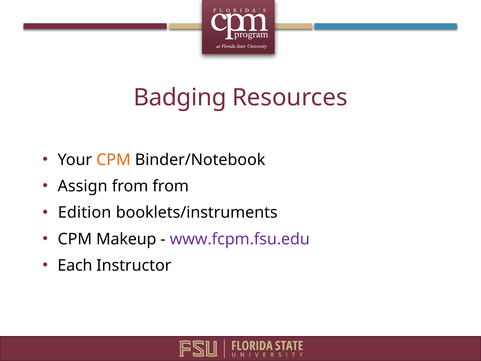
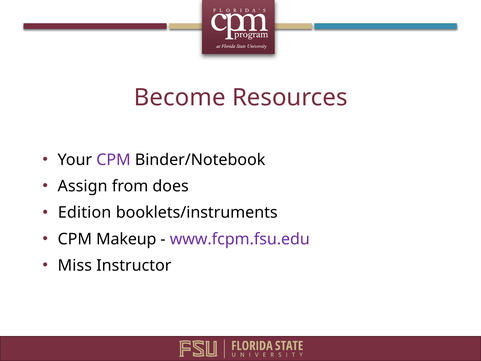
Badging: Badging -> Become
CPM at (113, 160) colour: orange -> purple
from from: from -> does
Each: Each -> Miss
